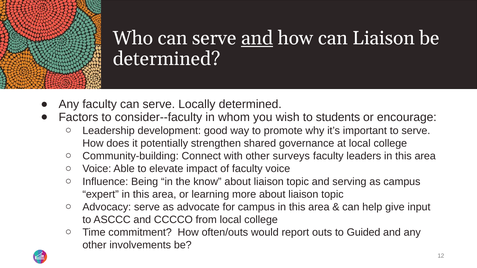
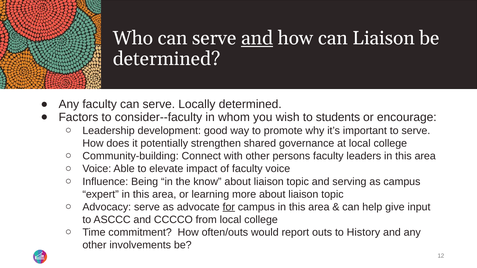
surveys: surveys -> persons
for underline: none -> present
Guided: Guided -> History
